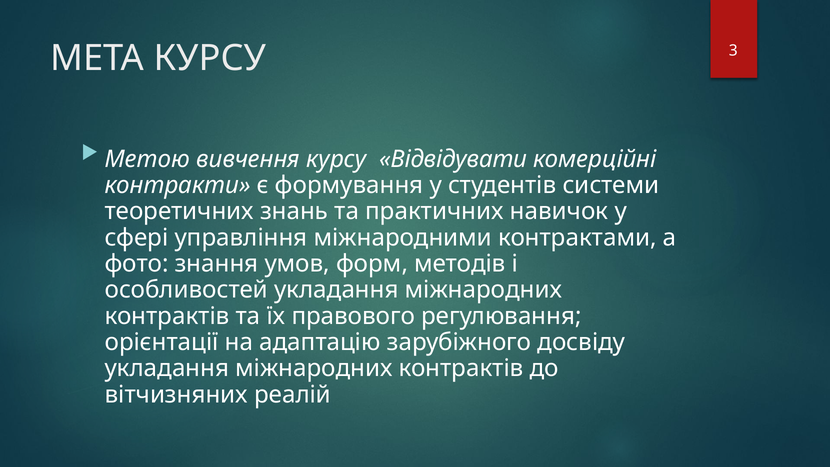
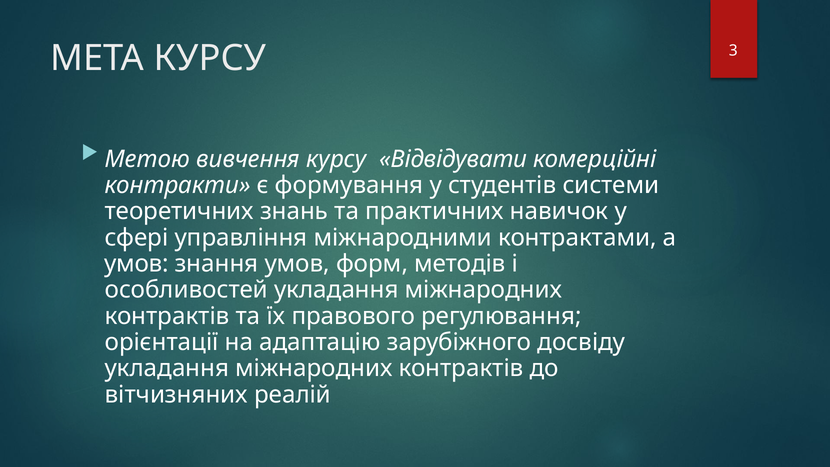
фото at (137, 264): фото -> умов
